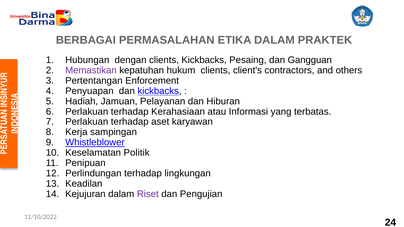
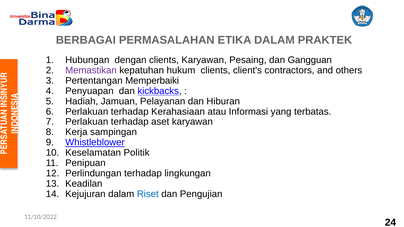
clients Kickbacks: Kickbacks -> Karyawan
Enforcement: Enforcement -> Memperbaiki
Riset colour: purple -> blue
